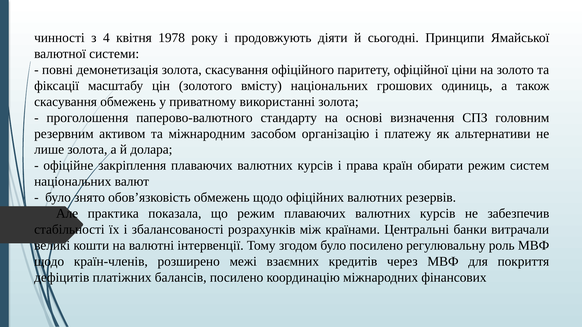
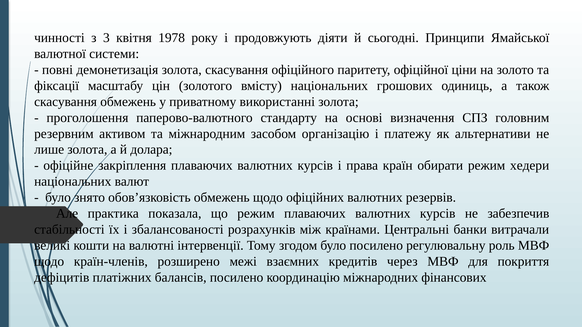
4: 4 -> 3
систем: систем -> хедери
